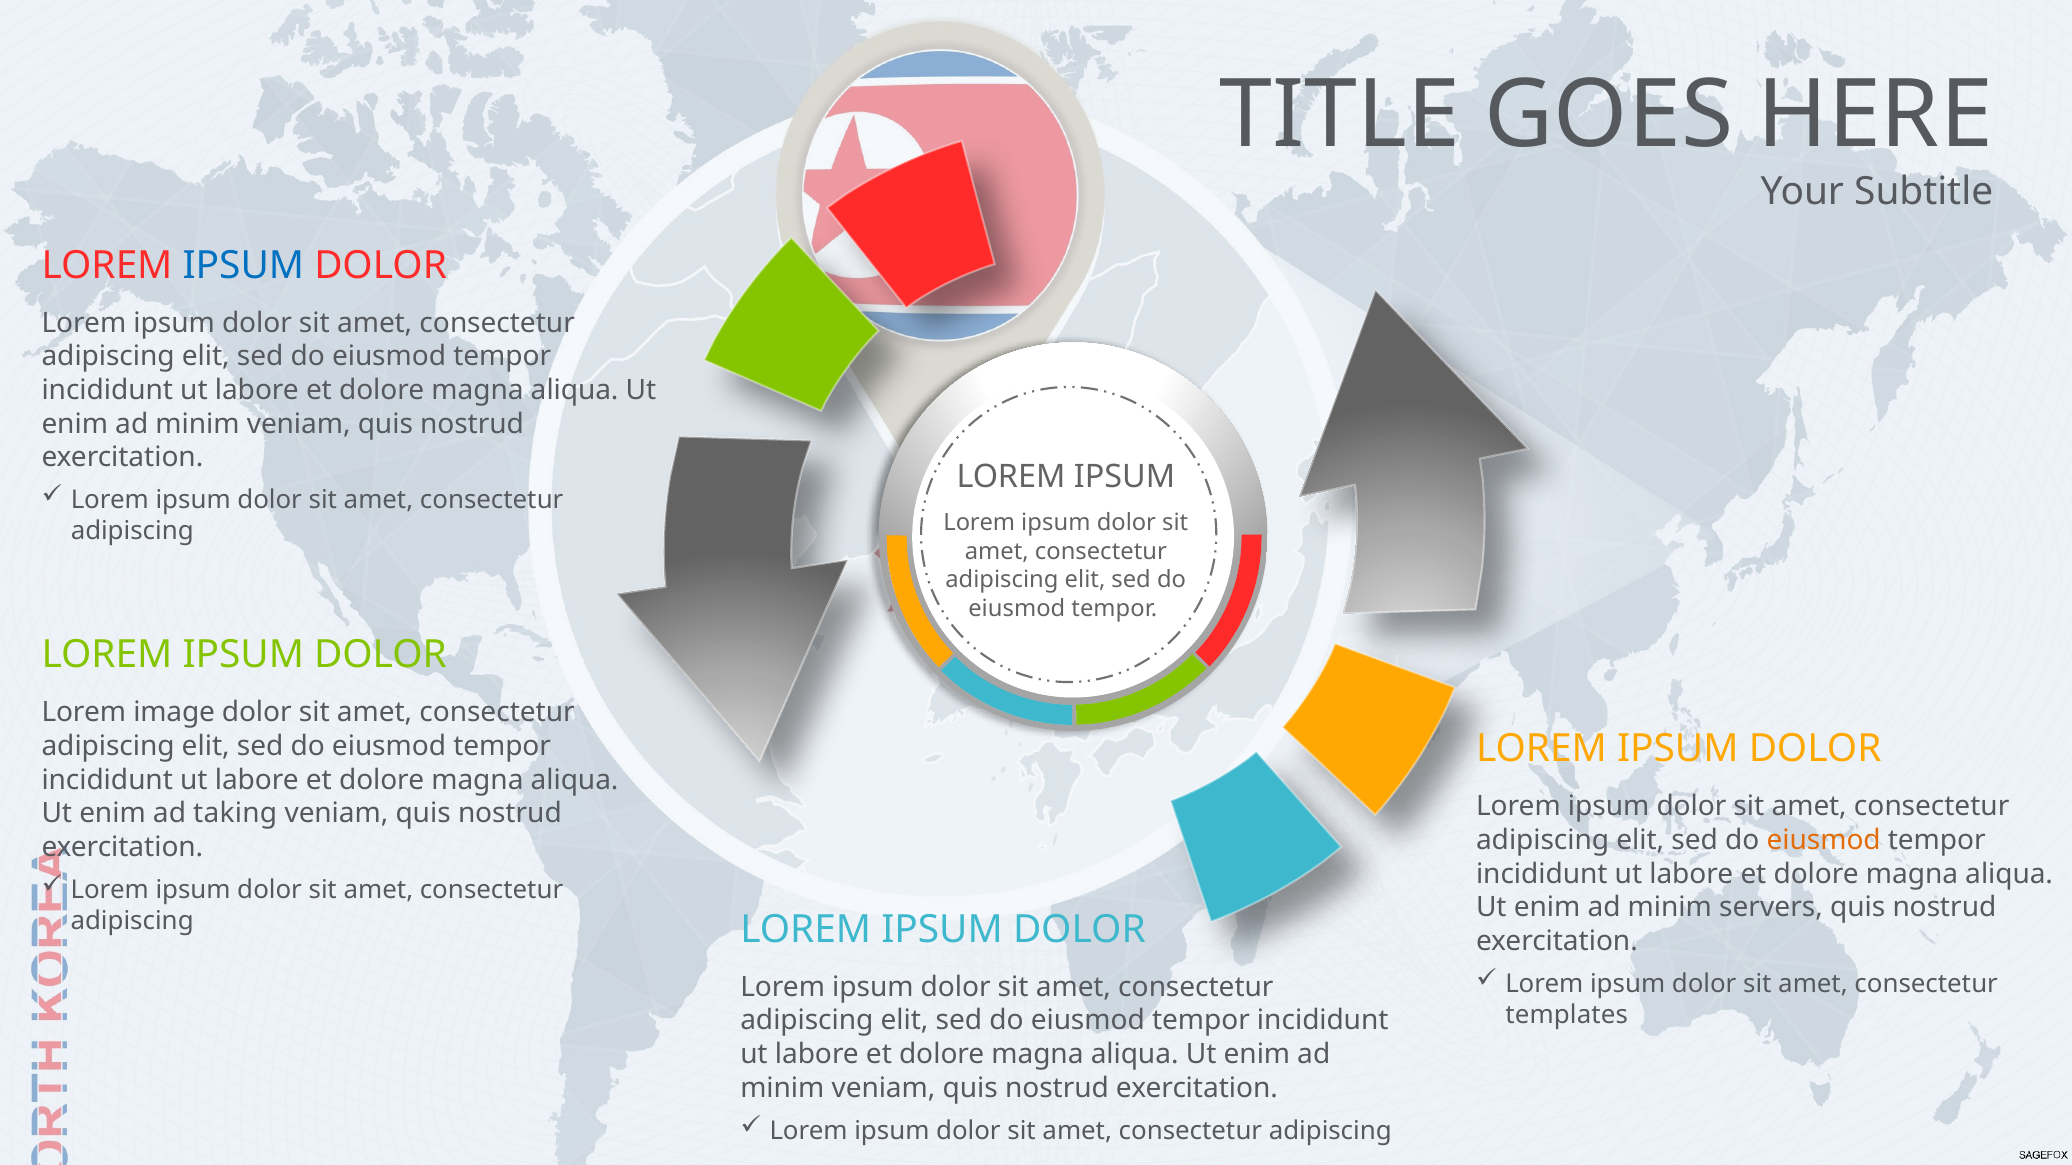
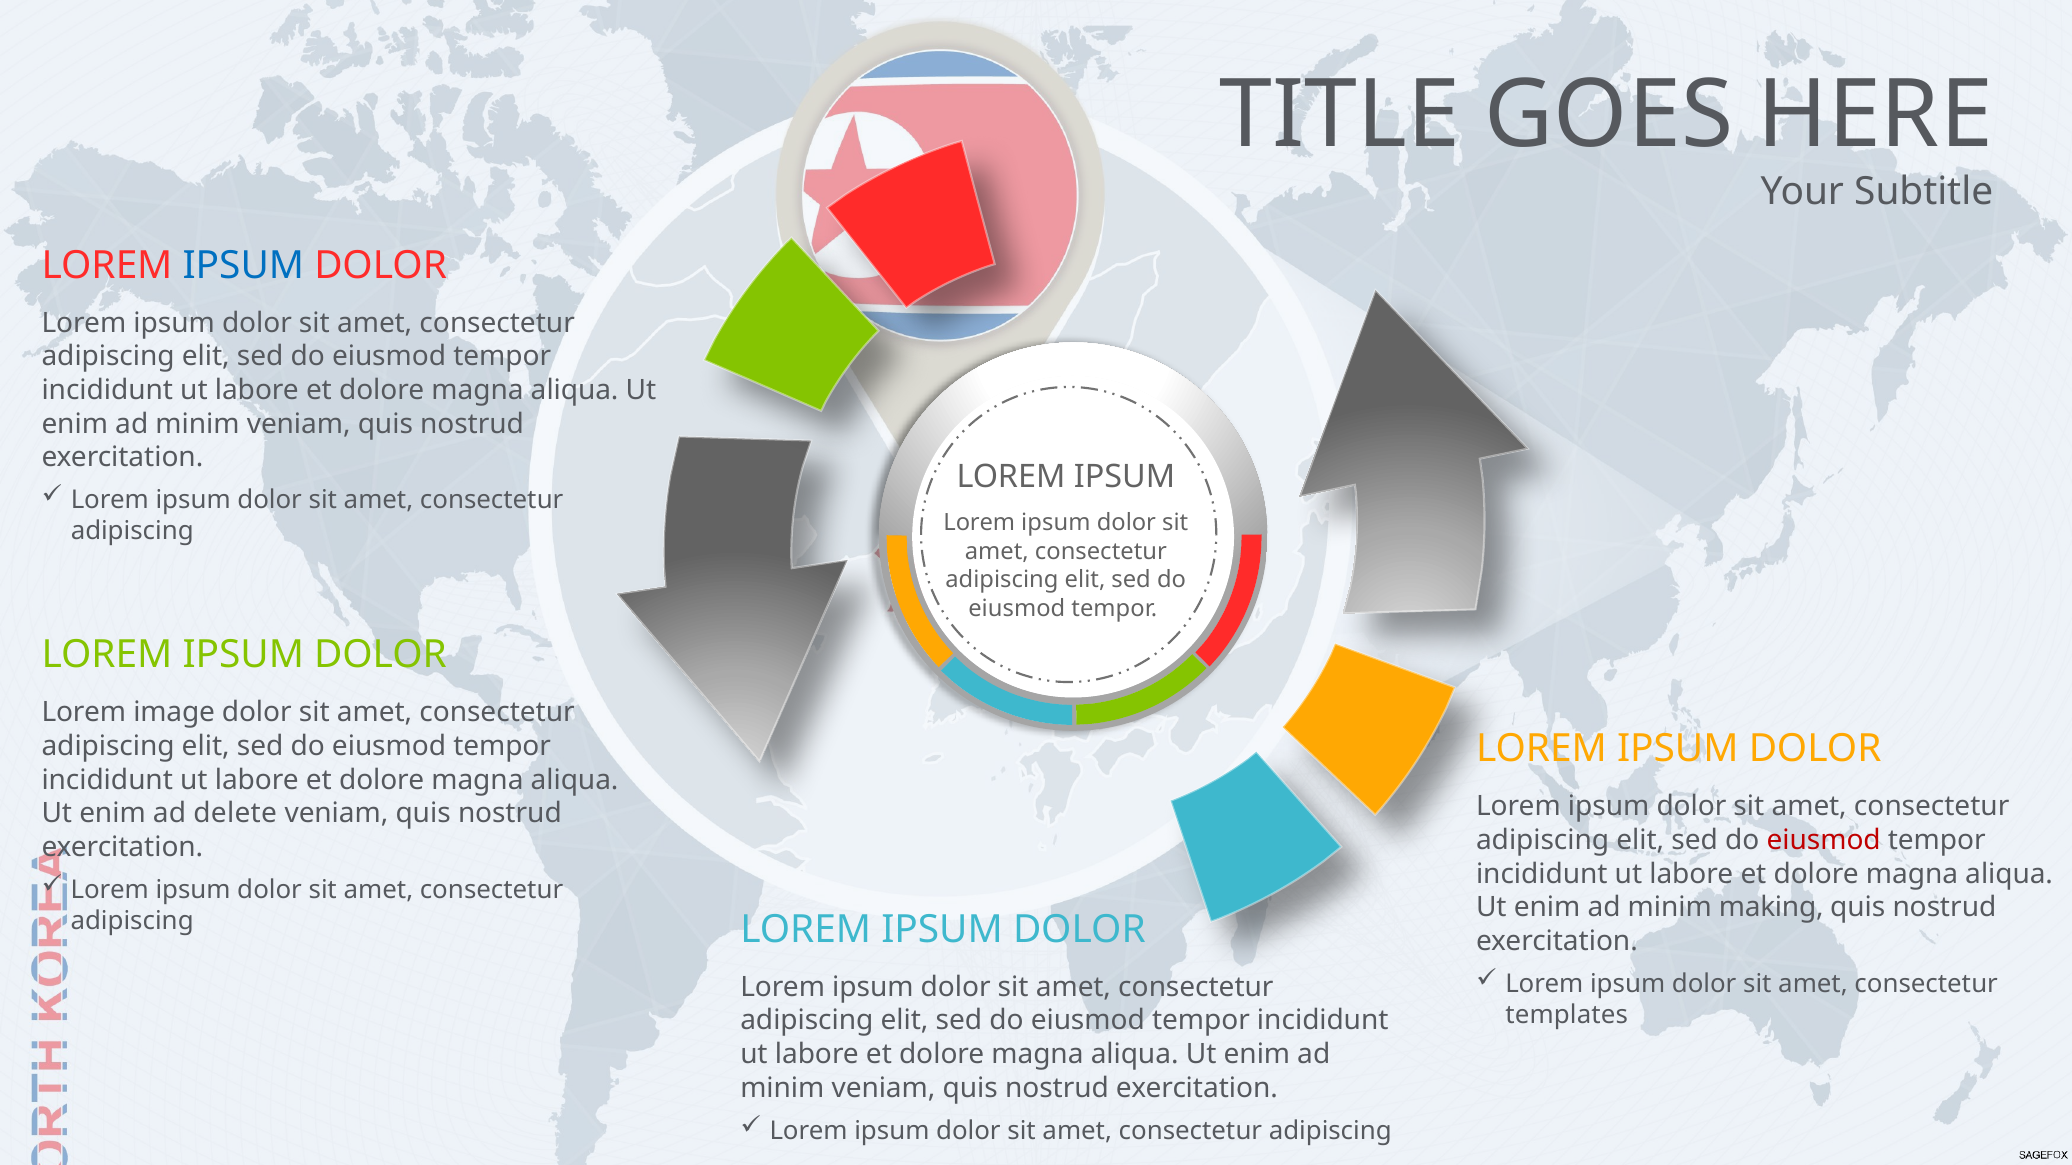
taking: taking -> delete
eiusmod at (1824, 841) colour: orange -> red
servers: servers -> making
